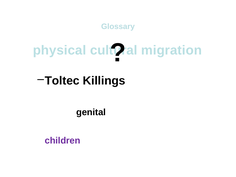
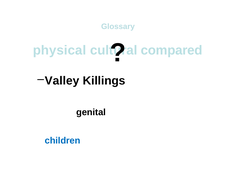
migration: migration -> compared
Toltec: Toltec -> Valley
children colour: purple -> blue
